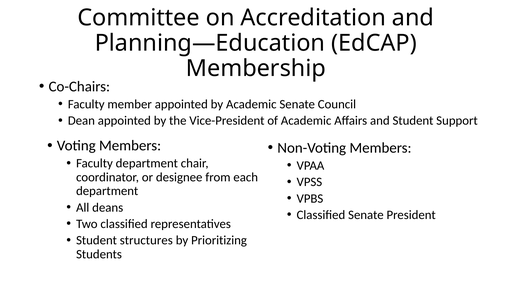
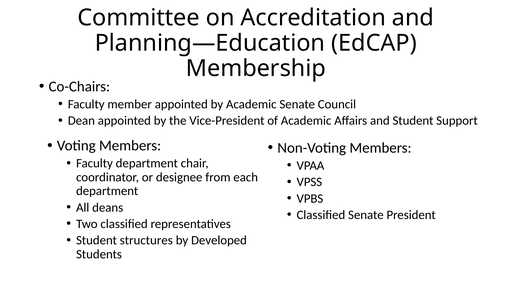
Prioritizing: Prioritizing -> Developed
